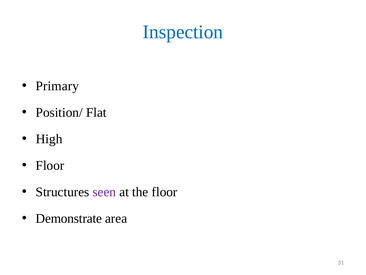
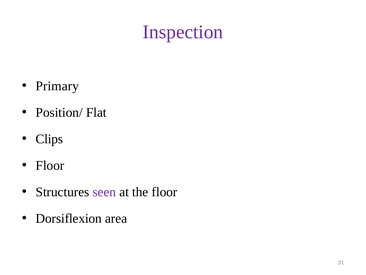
Inspection colour: blue -> purple
High: High -> Clips
Demonstrate: Demonstrate -> Dorsiflexion
